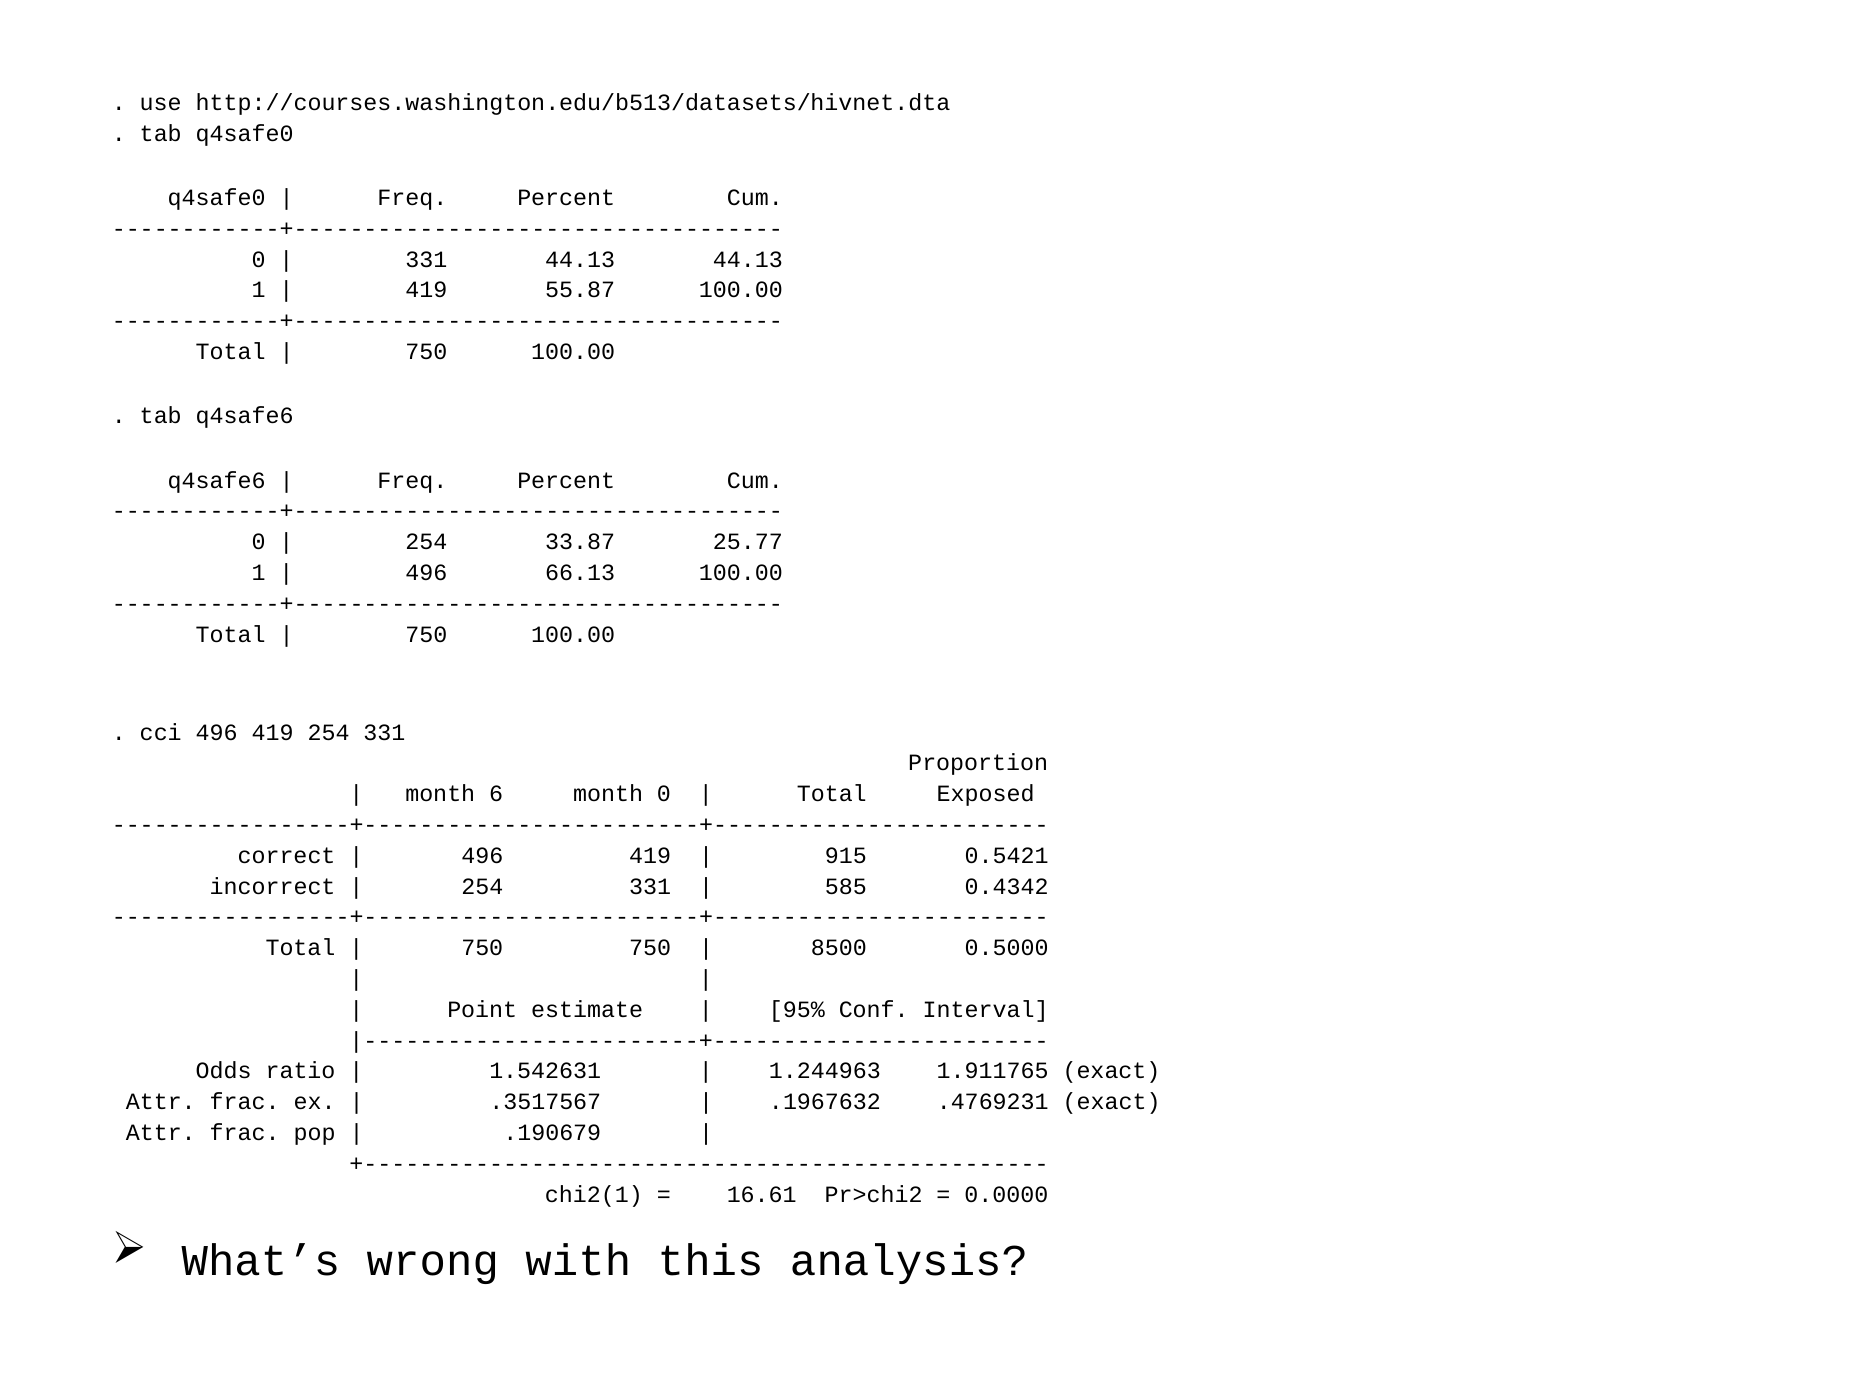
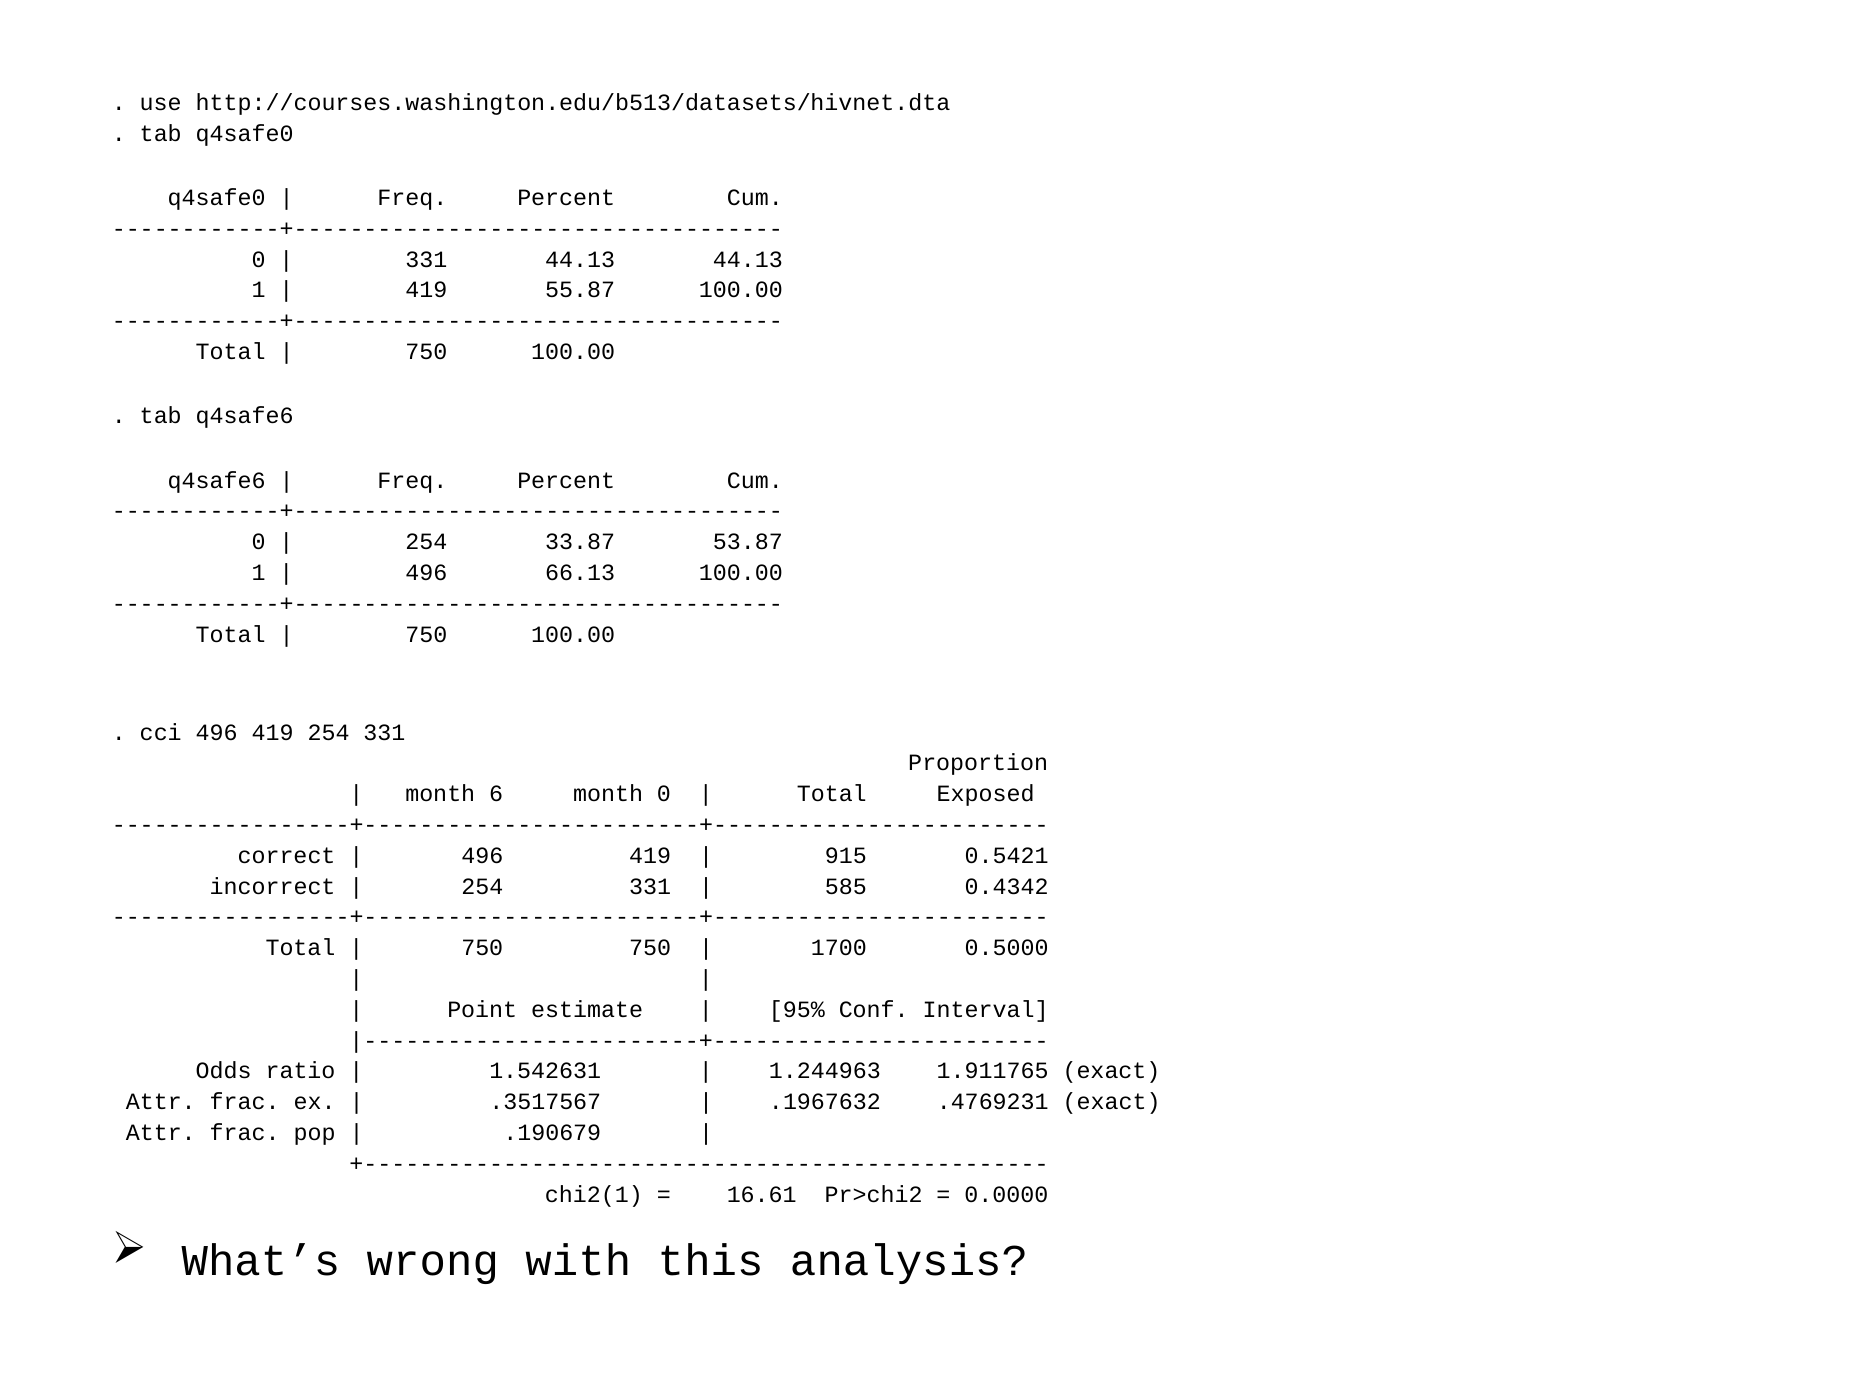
25.77: 25.77 -> 53.87
8500: 8500 -> 1700
